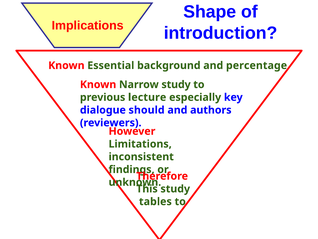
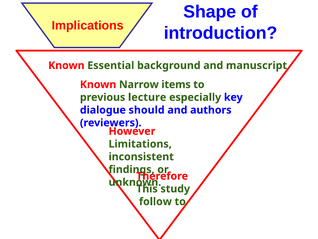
percentage: percentage -> manuscript
Narrow study: study -> items
tables: tables -> follow
